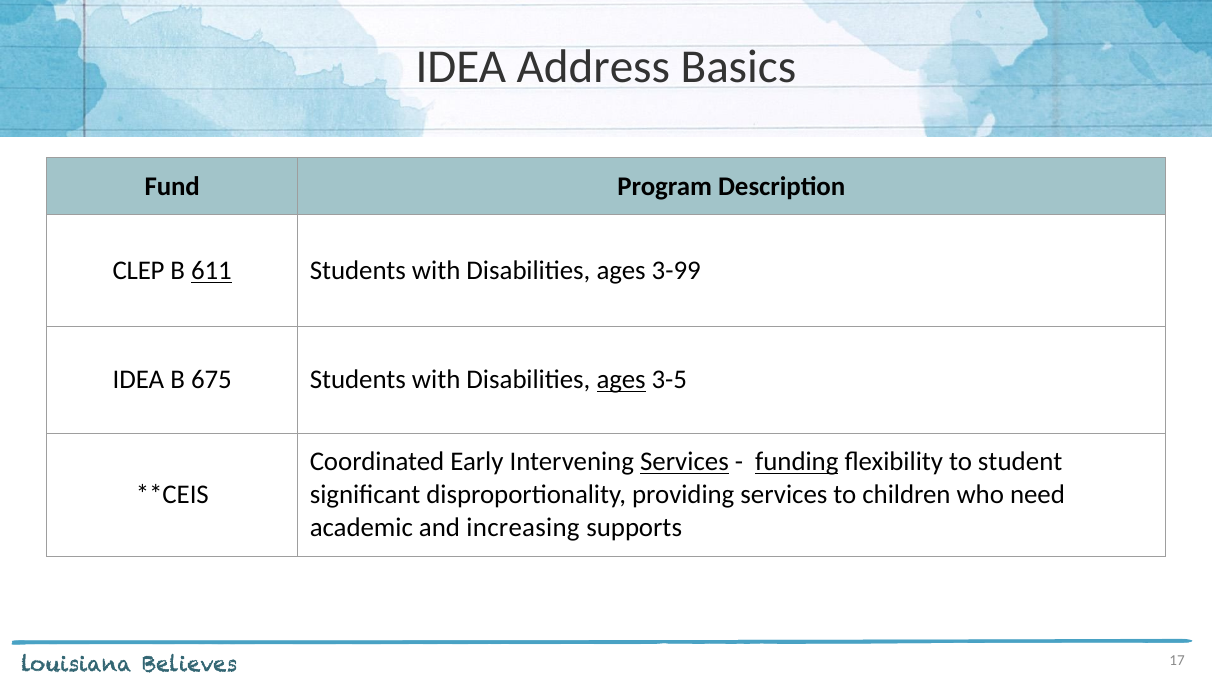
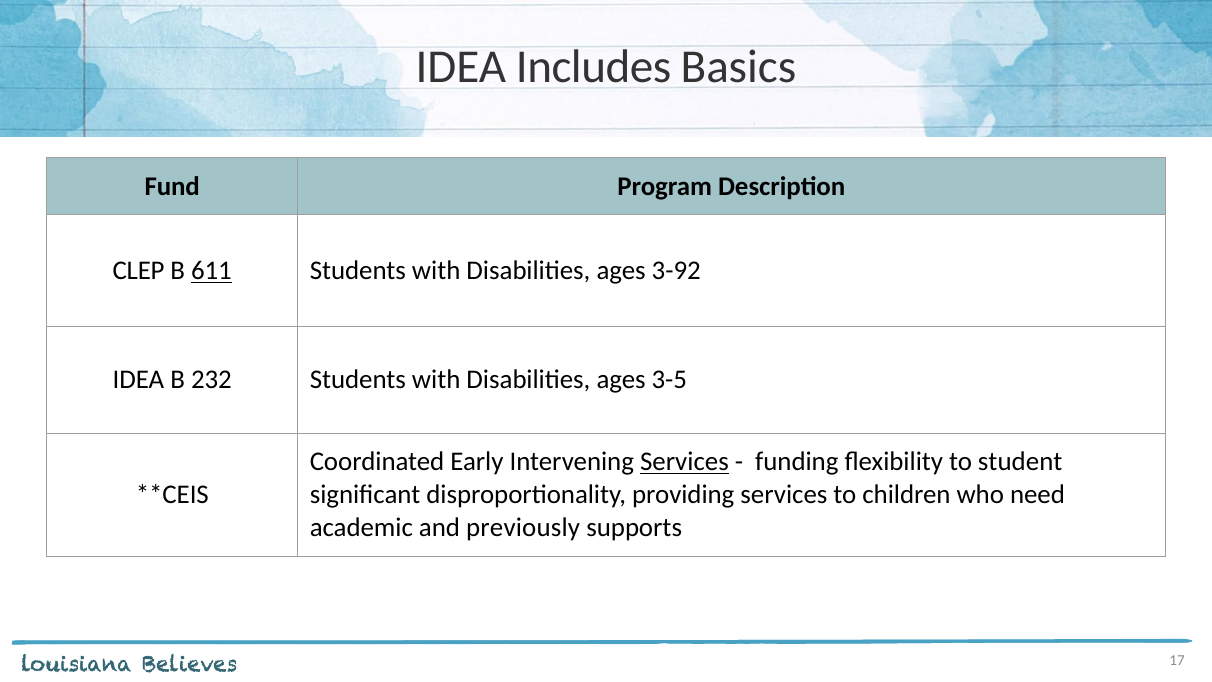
Address: Address -> Includes
3-99: 3-99 -> 3-92
675: 675 -> 232
ages at (621, 380) underline: present -> none
funding underline: present -> none
increasing: increasing -> previously
